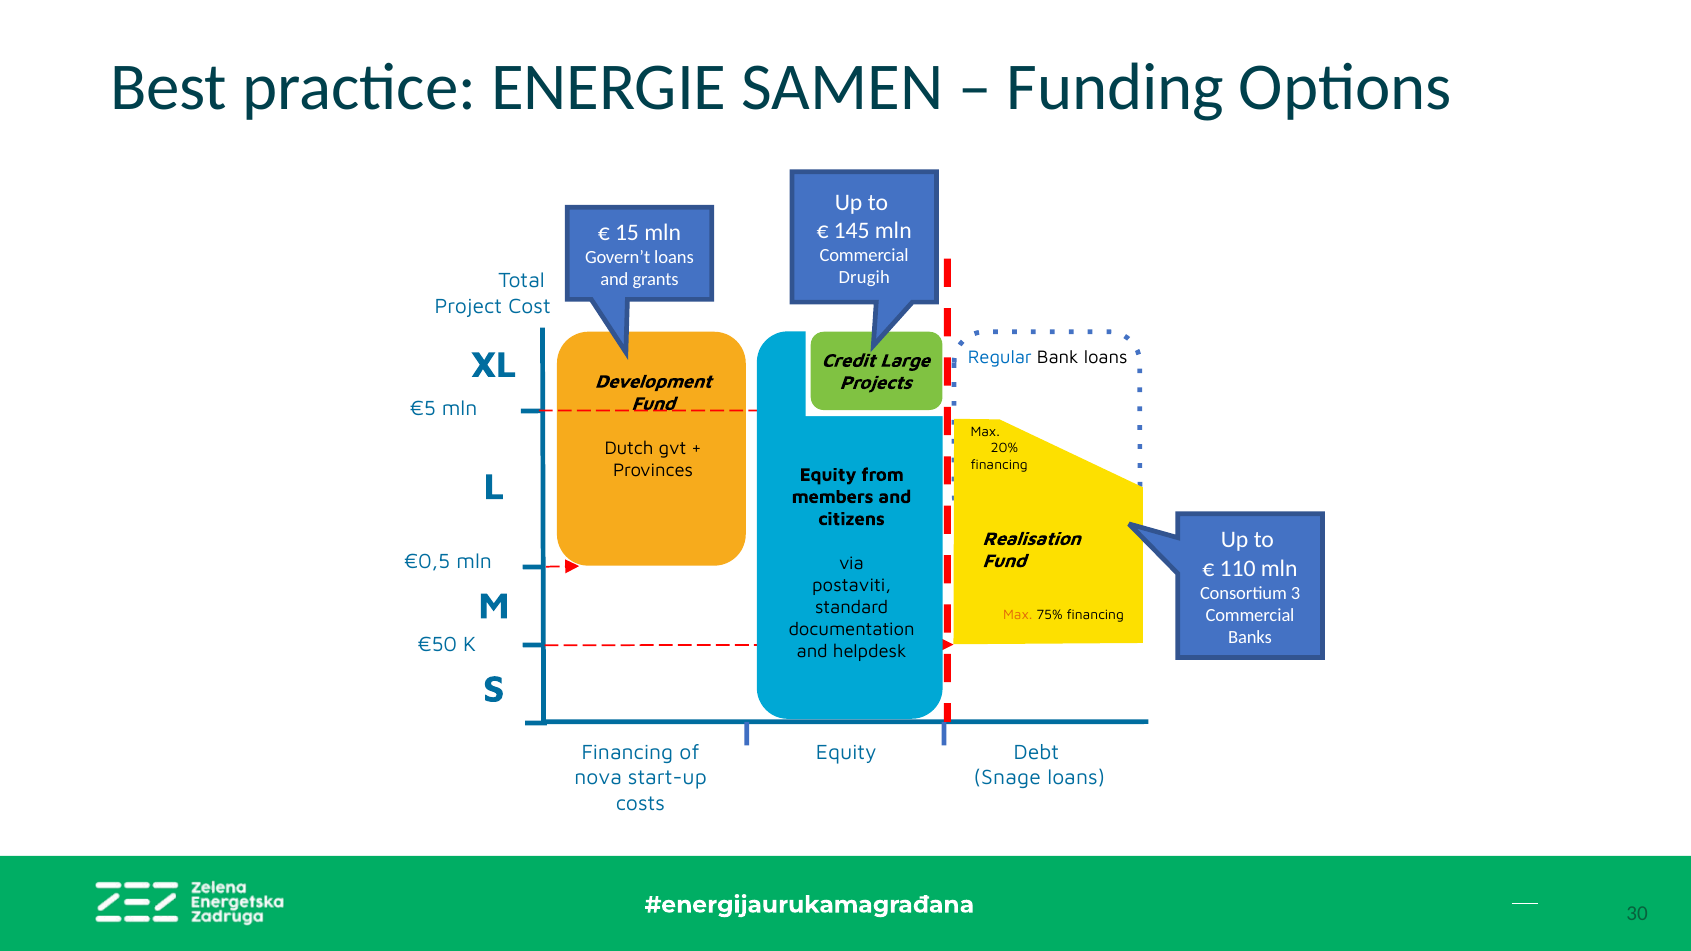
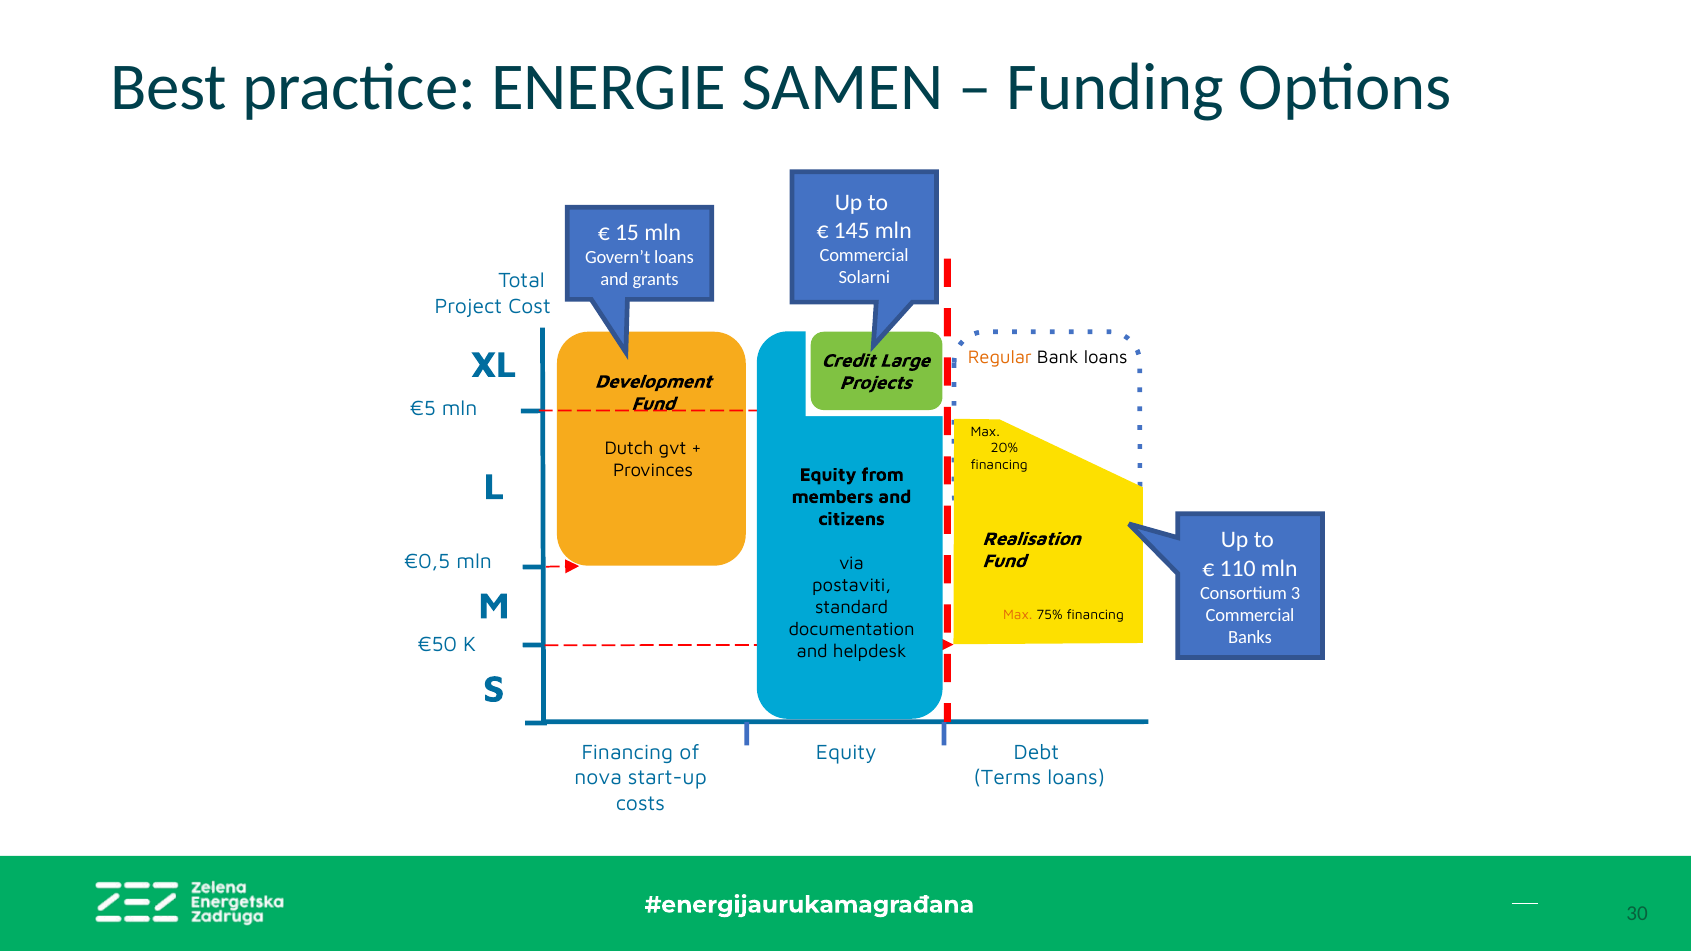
Drugih: Drugih -> Solarni
Regular colour: blue -> orange
Snage: Snage -> Terms
